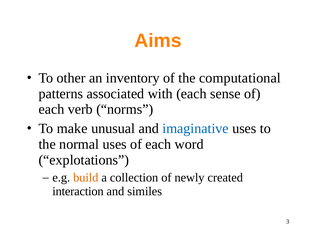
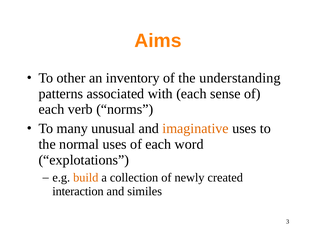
computational: computational -> understanding
make: make -> many
imaginative colour: blue -> orange
